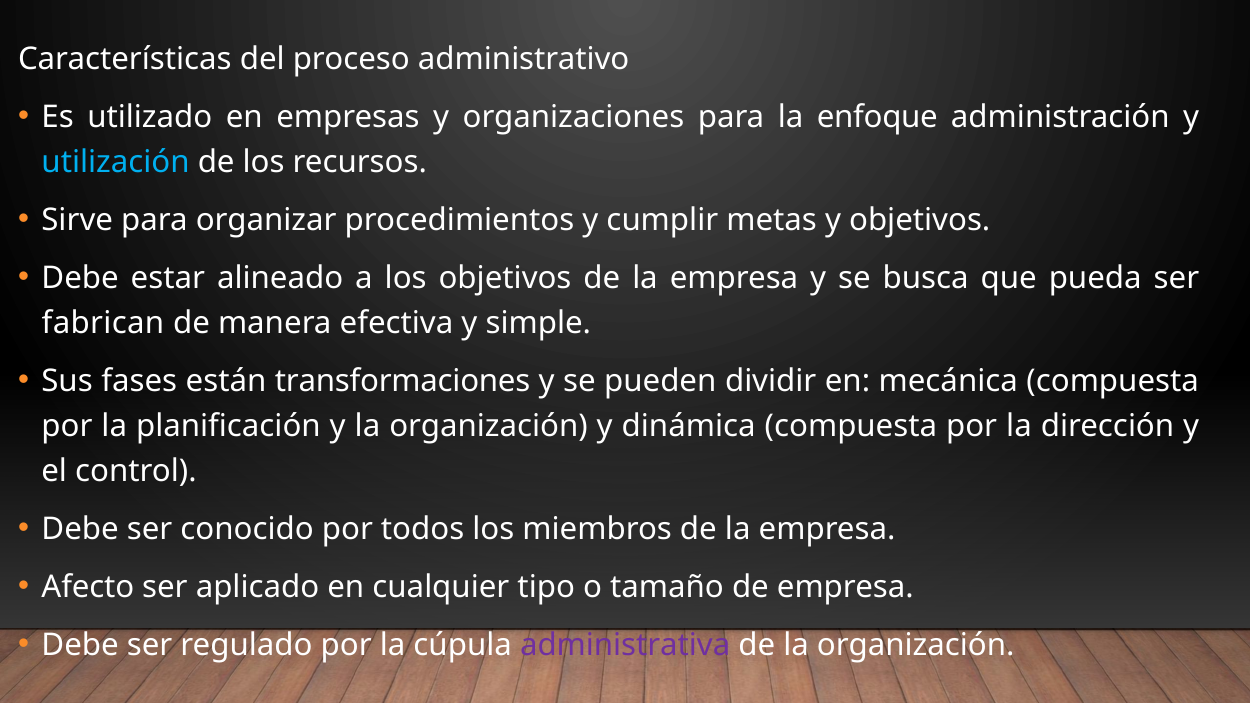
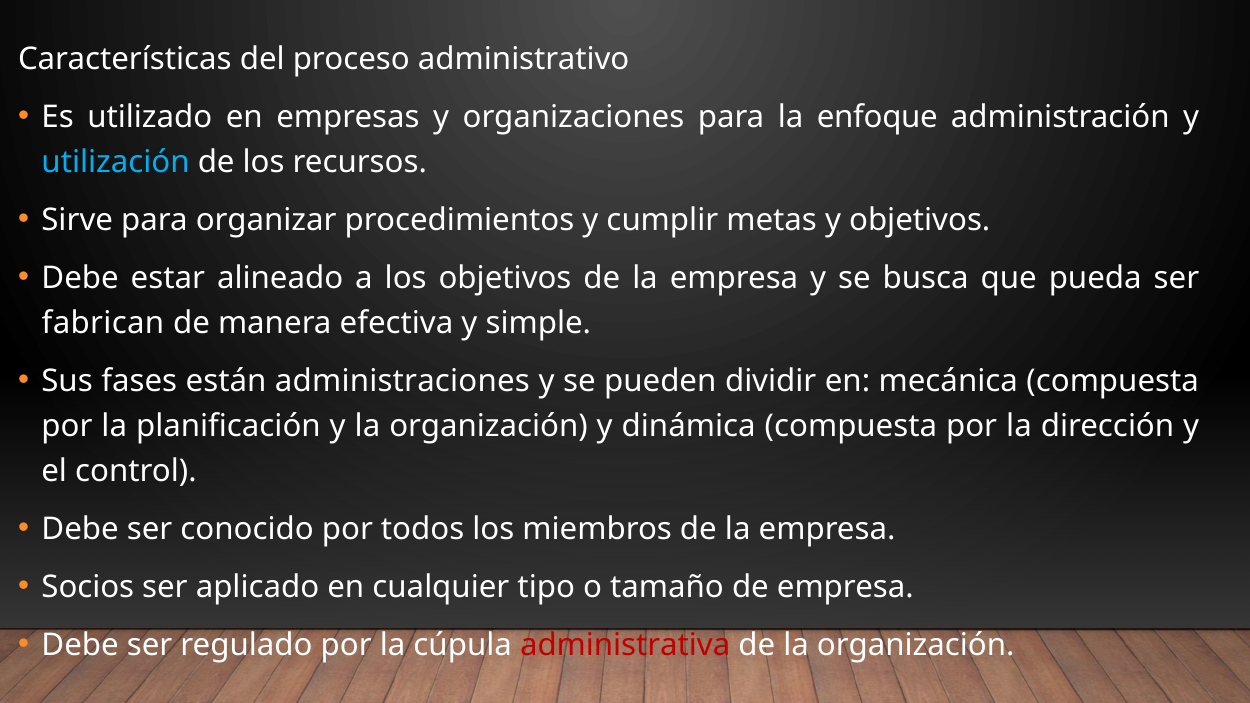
transformaciones: transformaciones -> administraciones
Afecto: Afecto -> Socios
administrativa colour: purple -> red
